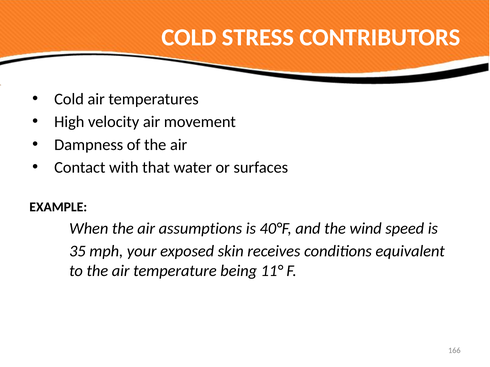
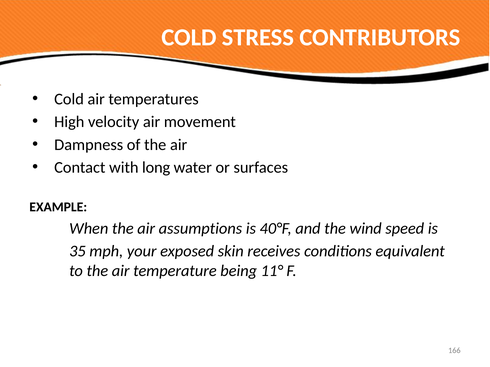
that: that -> long
